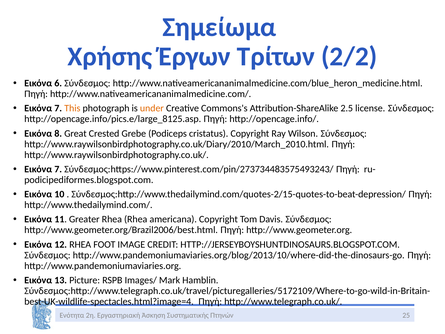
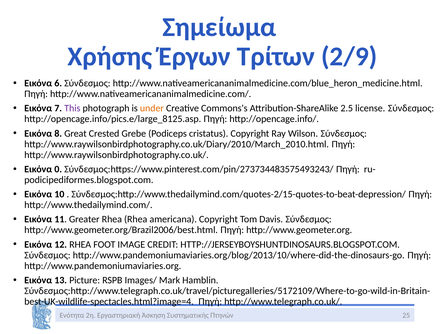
2/2: 2/2 -> 2/9
This colour: orange -> purple
7 at (58, 169): 7 -> 0
